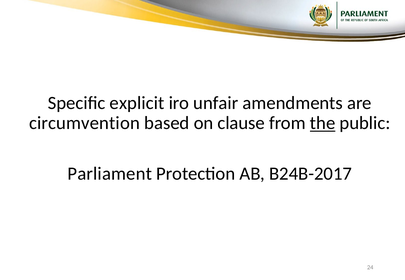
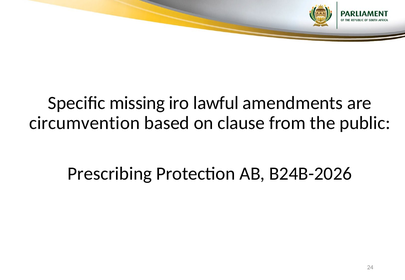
explicit: explicit -> missing
unfair: unfair -> lawful
the underline: present -> none
Parliament: Parliament -> Prescribing
B24B-2017: B24B-2017 -> B24B-2026
